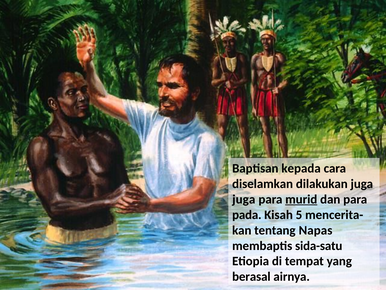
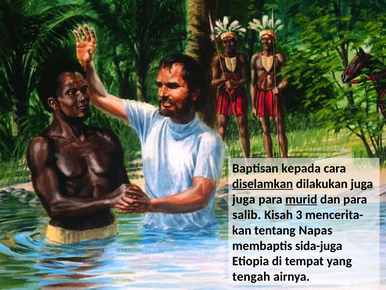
diselamkan underline: none -> present
pada: pada -> salib
5: 5 -> 3
sida-satu: sida-satu -> sida-juga
berasal: berasal -> tengah
